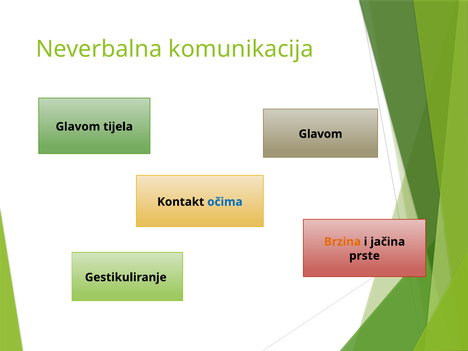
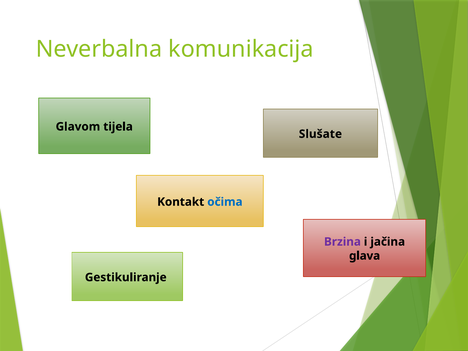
Glavom at (321, 134): Glavom -> Slušate
Brzina colour: orange -> purple
prste: prste -> glava
